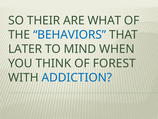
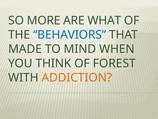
THEIR: THEIR -> MORE
LATER: LATER -> MADE
ADDICTION colour: blue -> orange
